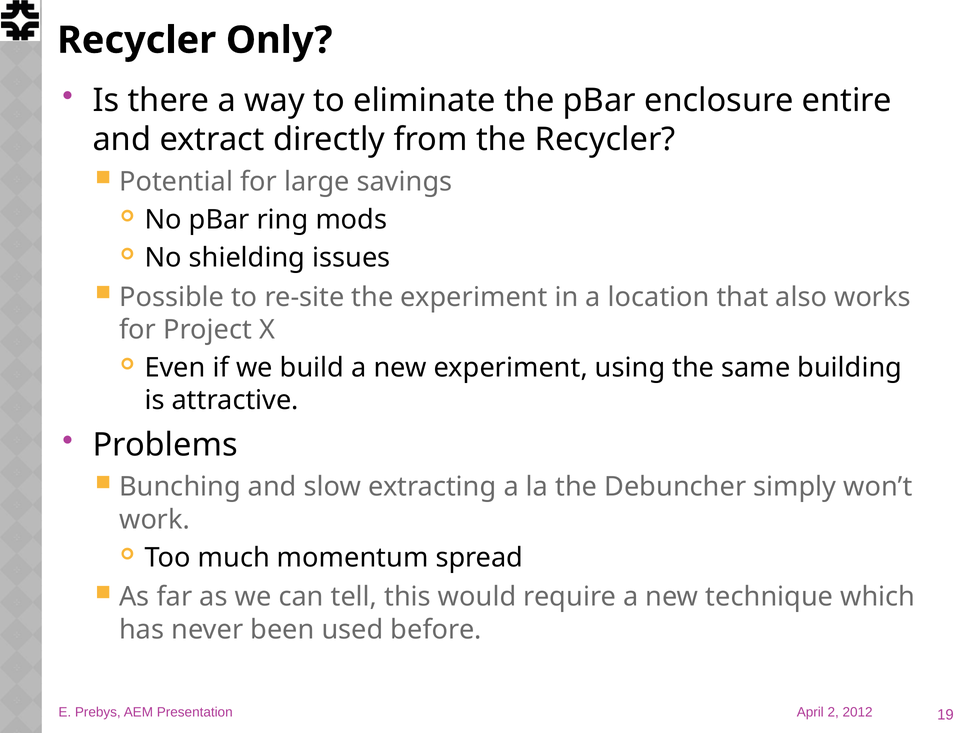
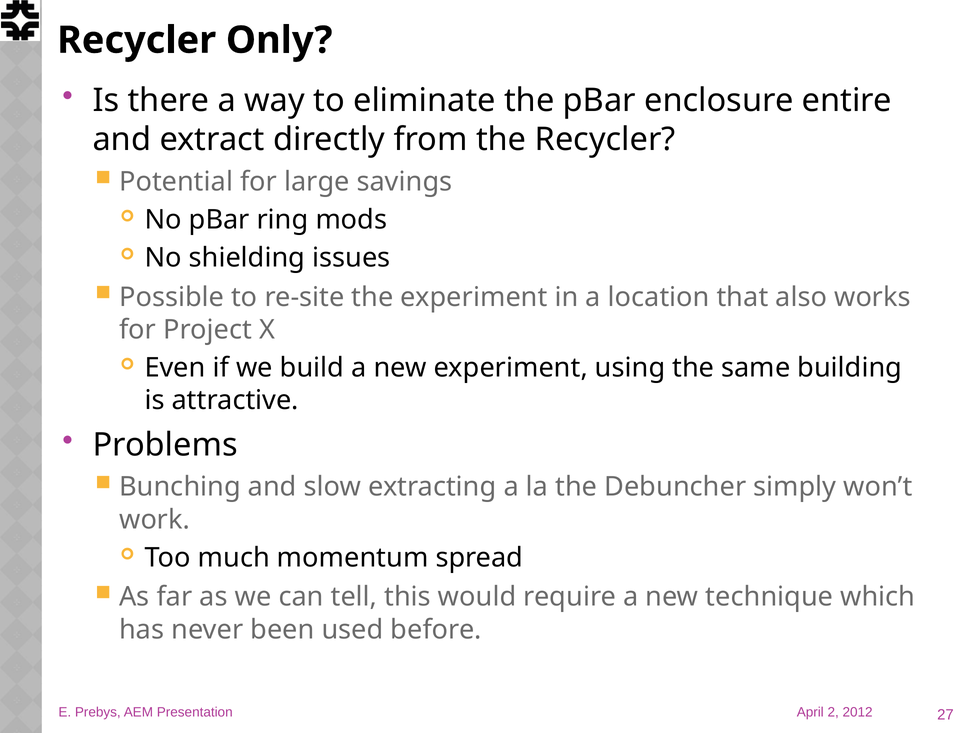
19: 19 -> 27
